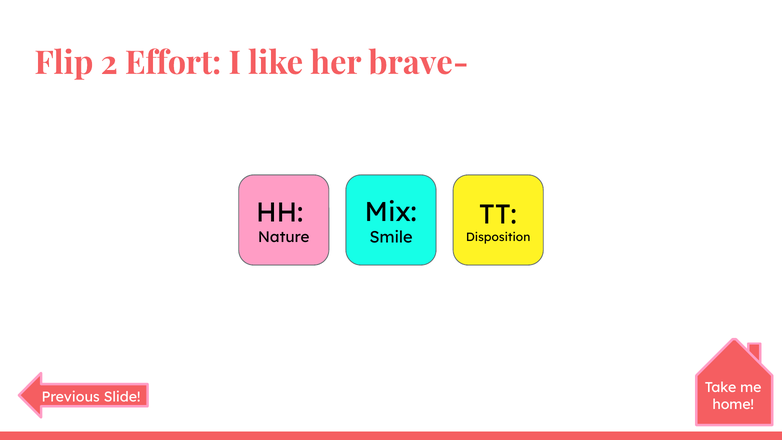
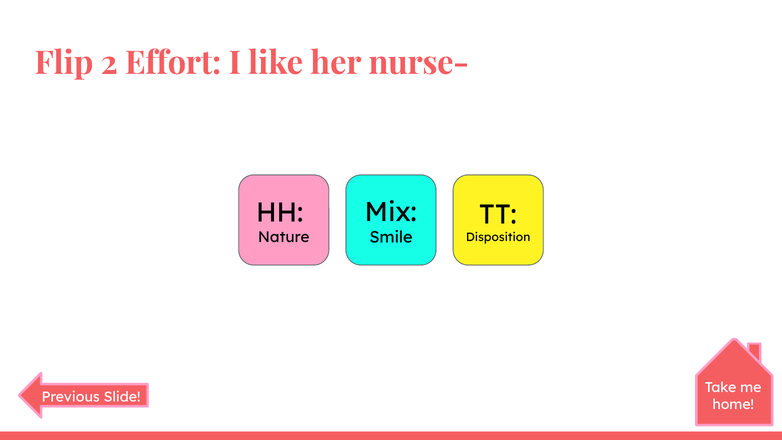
brave-: brave- -> nurse-
